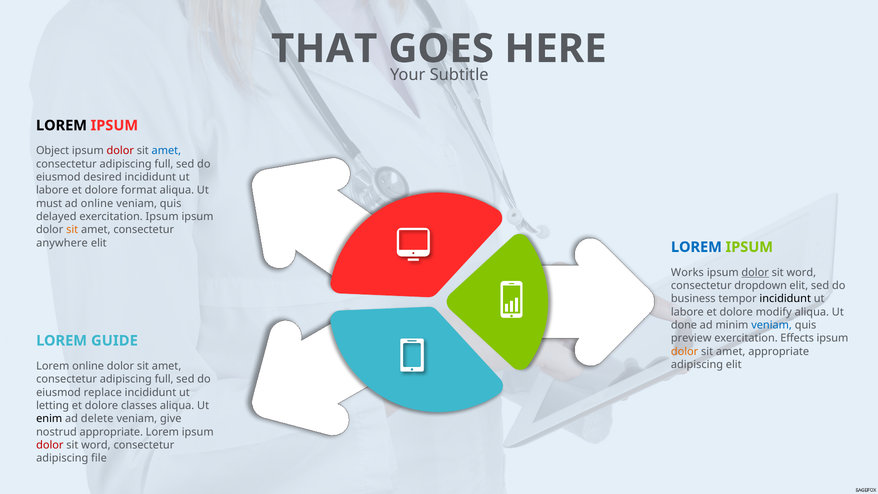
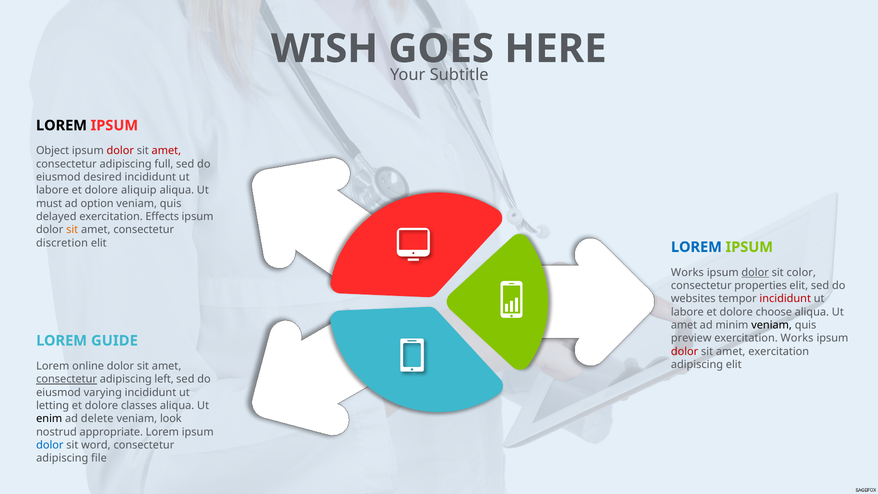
THAT: THAT -> WISH
amet at (166, 151) colour: blue -> red
format: format -> aliquip
ad online: online -> option
exercitation Ipsum: Ipsum -> Effects
anywhere: anywhere -> discretion
word at (801, 272): word -> color
dropdown: dropdown -> properties
business: business -> websites
incididunt at (785, 299) colour: black -> red
modify: modify -> choose
done at (684, 325): done -> amet
veniam at (772, 325) colour: blue -> black
exercitation Effects: Effects -> Works
dolor at (685, 351) colour: orange -> red
amet appropriate: appropriate -> exercitation
consectetur at (67, 379) underline: none -> present
full at (164, 379): full -> left
replace: replace -> varying
give: give -> look
dolor at (50, 445) colour: red -> blue
